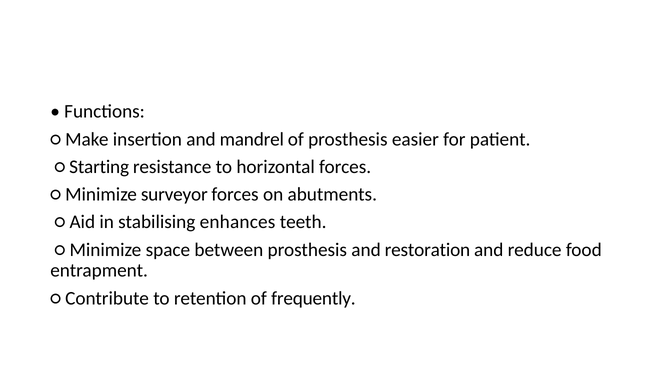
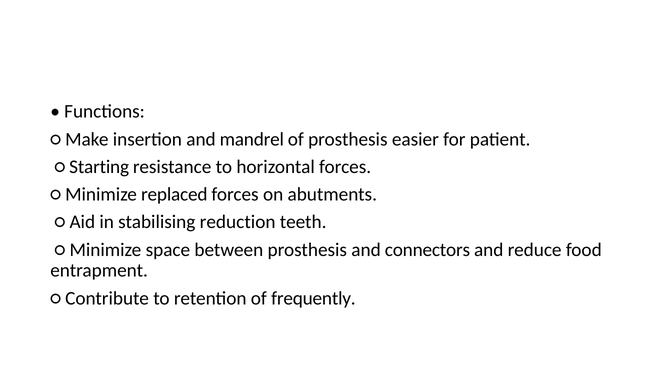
surveyor: surveyor -> replaced
enhances: enhances -> reduction
restoration: restoration -> connectors
